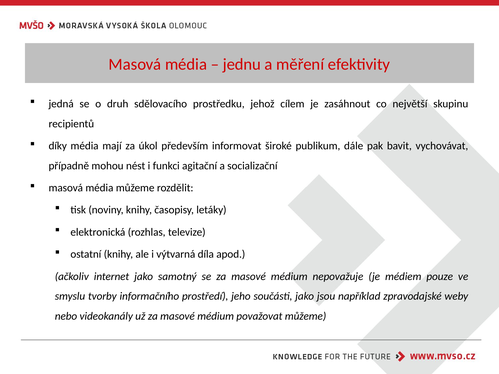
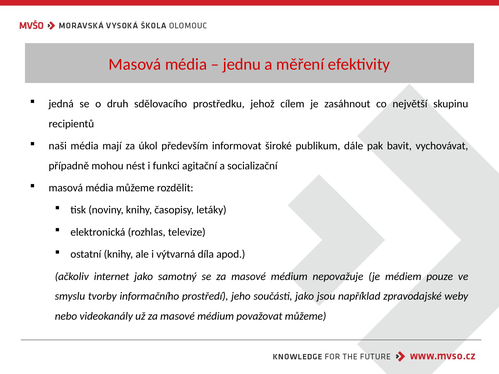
díky: díky -> naši
